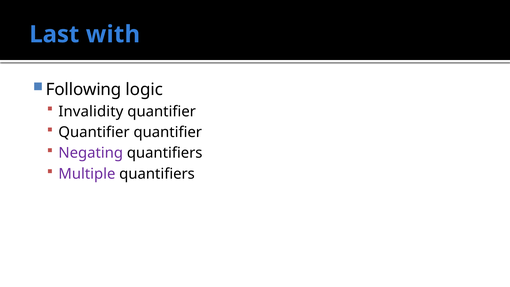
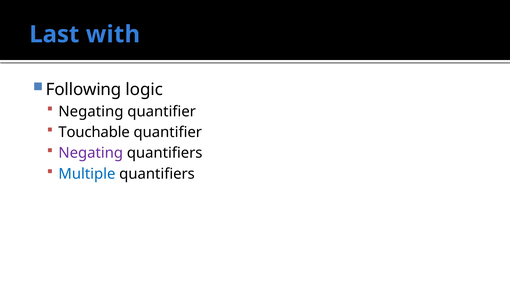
Invalidity at (91, 111): Invalidity -> Negating
Quantifier at (94, 132): Quantifier -> Touchable
Multiple colour: purple -> blue
